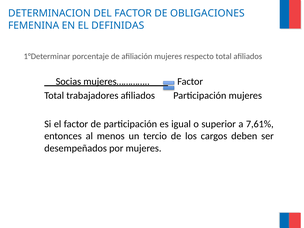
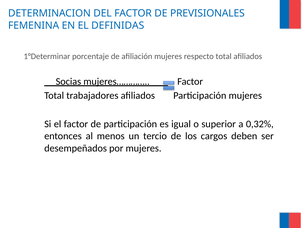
OBLIGACIONES: OBLIGACIONES -> PREVISIONALES
7,61%: 7,61% -> 0,32%
